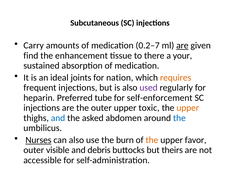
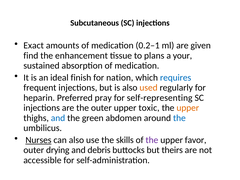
Carry: Carry -> Exact
0.2–7: 0.2–7 -> 0.2–1
are at (182, 45) underline: present -> none
there: there -> plans
joints: joints -> finish
requires colour: orange -> blue
used colour: purple -> orange
tube: tube -> pray
self-enforcement: self-enforcement -> self-representing
asked: asked -> green
burn: burn -> skills
the at (152, 140) colour: orange -> purple
visible: visible -> drying
